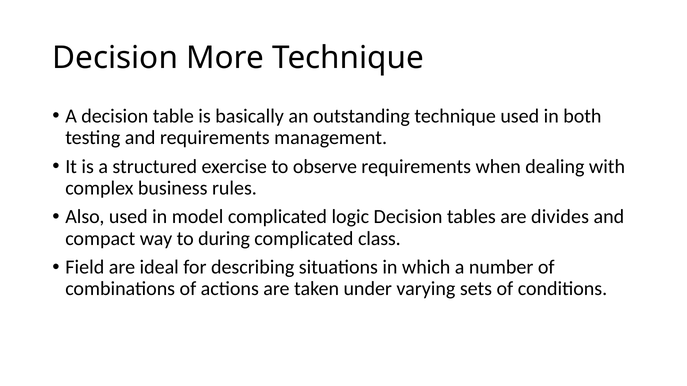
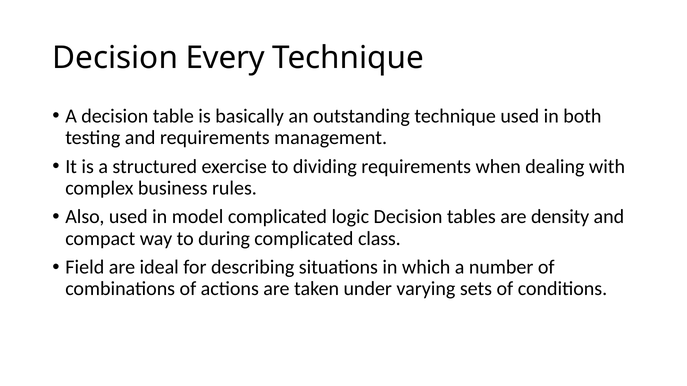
More: More -> Every
observe: observe -> dividing
divides: divides -> density
